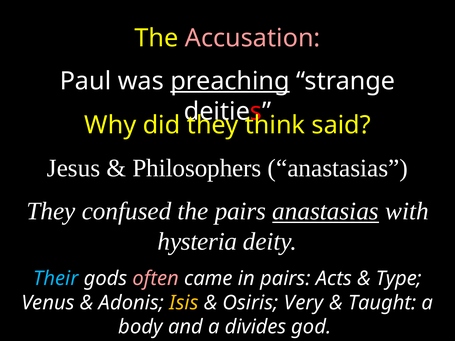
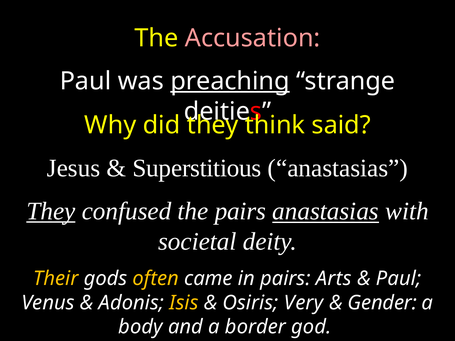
Philosophers: Philosophers -> Superstitious
They at (51, 211) underline: none -> present
hysteria: hysteria -> societal
Their colour: light blue -> yellow
often colour: pink -> yellow
Acts: Acts -> Arts
Type at (399, 279): Type -> Paul
Taught: Taught -> Gender
divides: divides -> border
